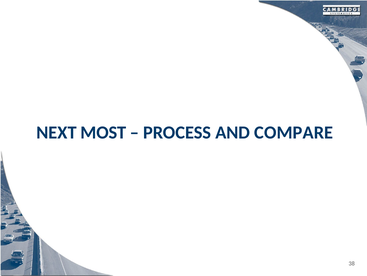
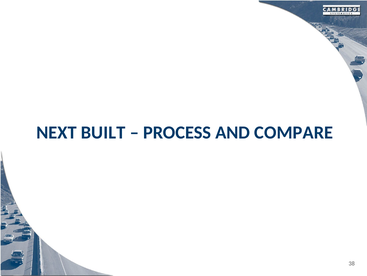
MOST: MOST -> BUILT
